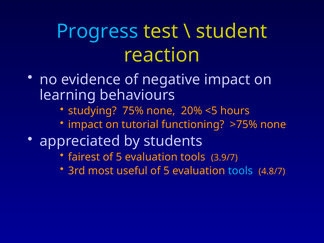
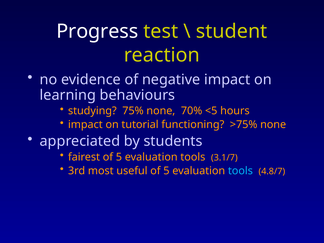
Progress colour: light blue -> white
20%: 20% -> 70%
3.9/7: 3.9/7 -> 3.1/7
